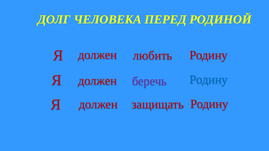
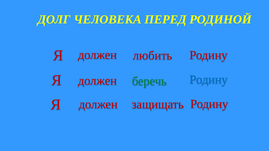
беречь colour: purple -> green
